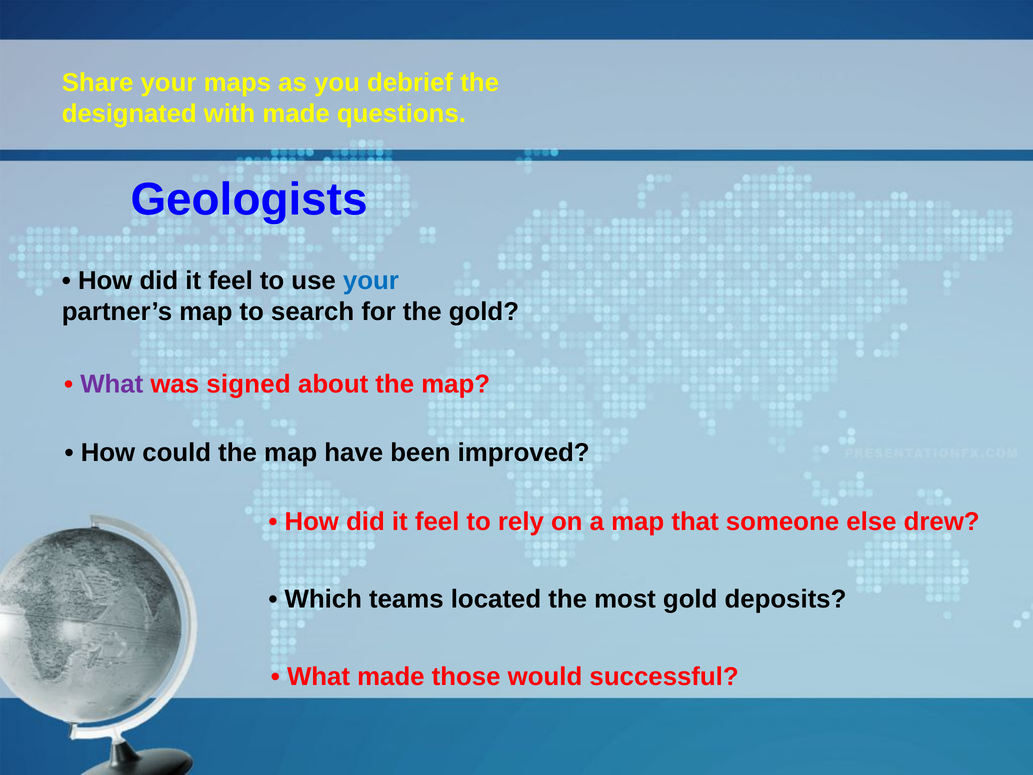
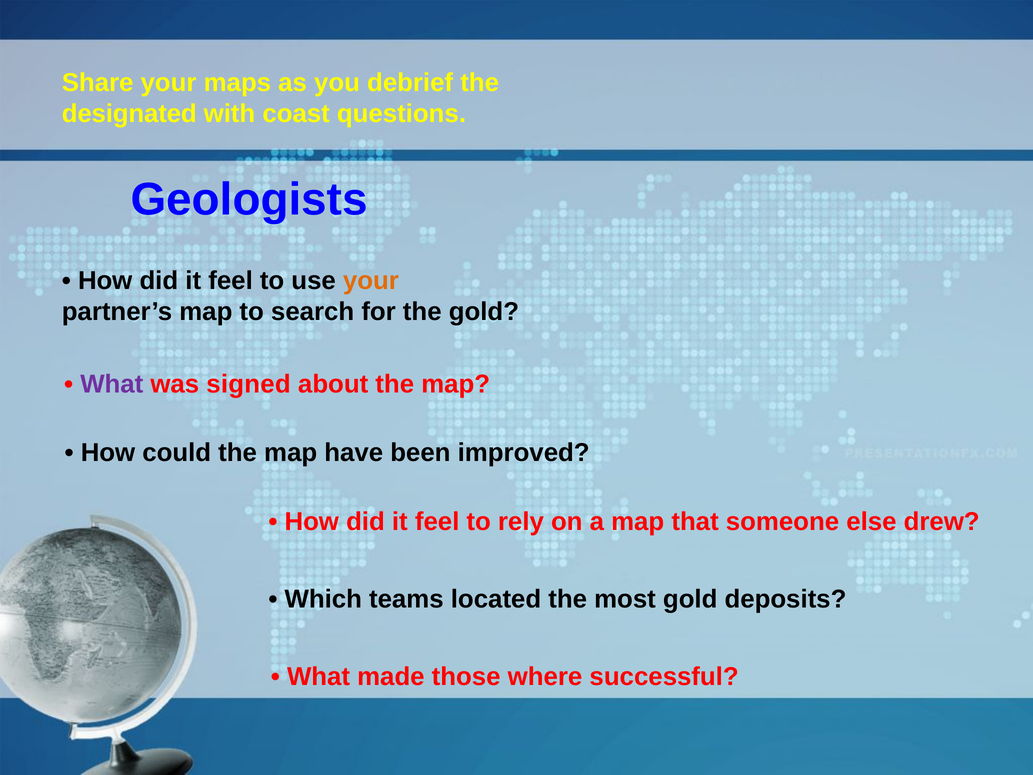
with made: made -> coast
your at (371, 281) colour: blue -> orange
would: would -> where
